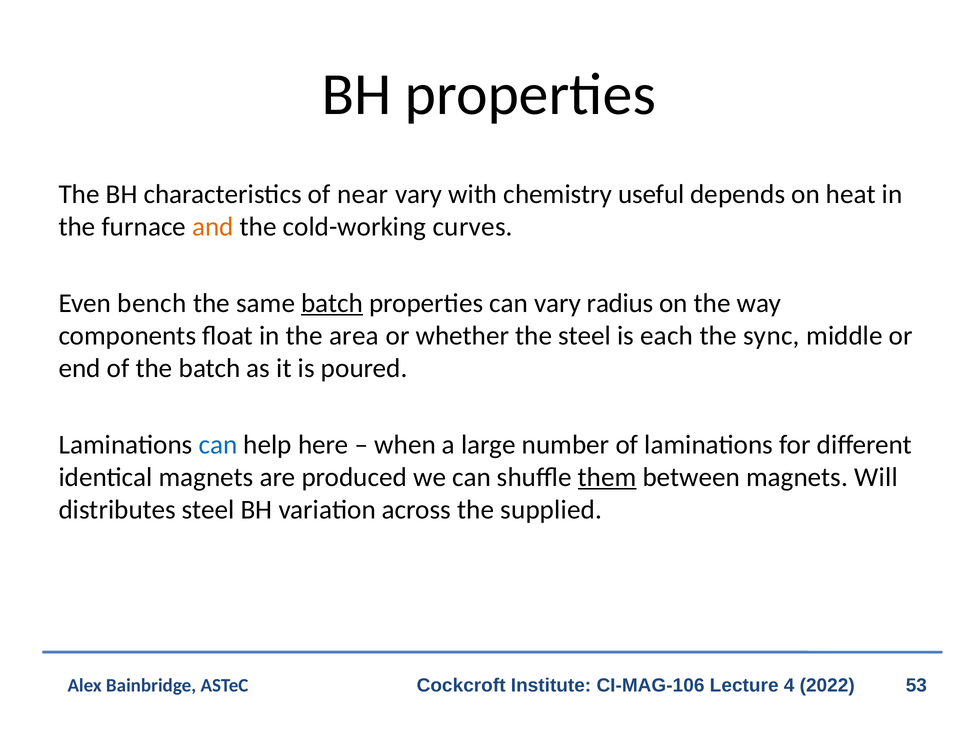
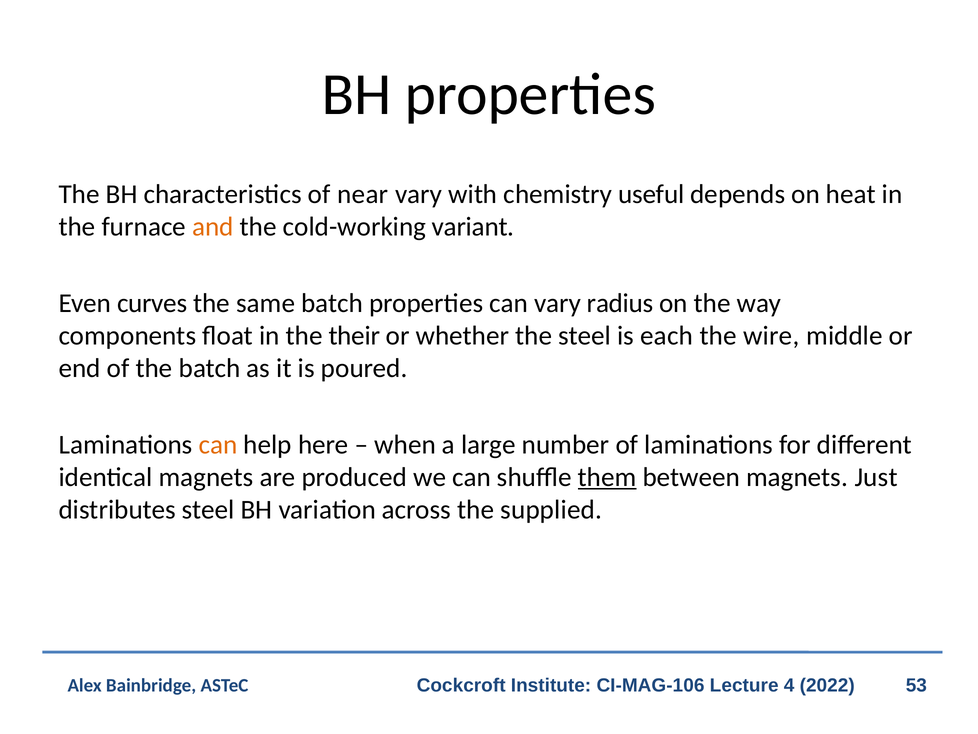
curves: curves -> variant
bench: bench -> curves
batch at (332, 303) underline: present -> none
area: area -> their
sync: sync -> wire
can at (218, 444) colour: blue -> orange
Will: Will -> Just
